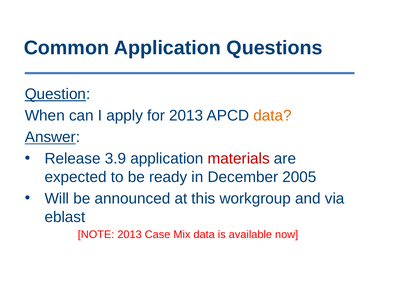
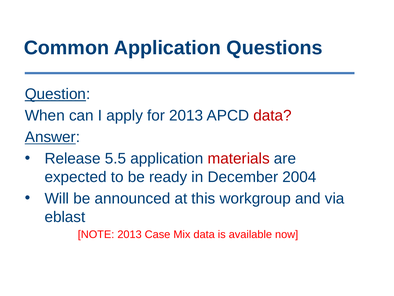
data at (272, 115) colour: orange -> red
3.9: 3.9 -> 5.5
2005: 2005 -> 2004
